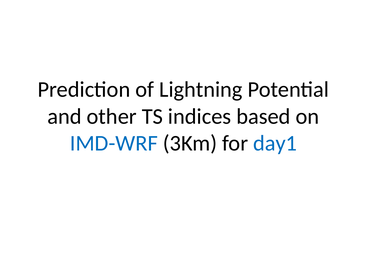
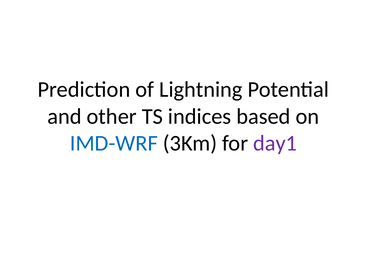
day1 colour: blue -> purple
